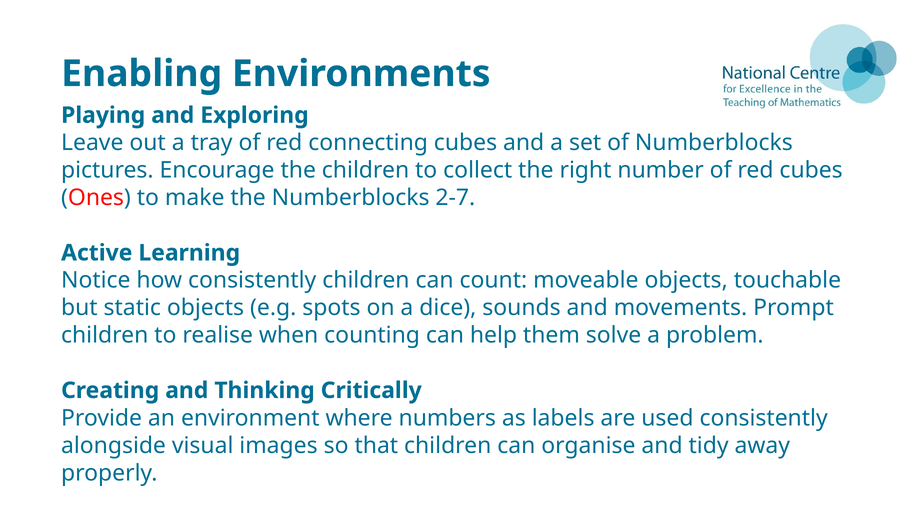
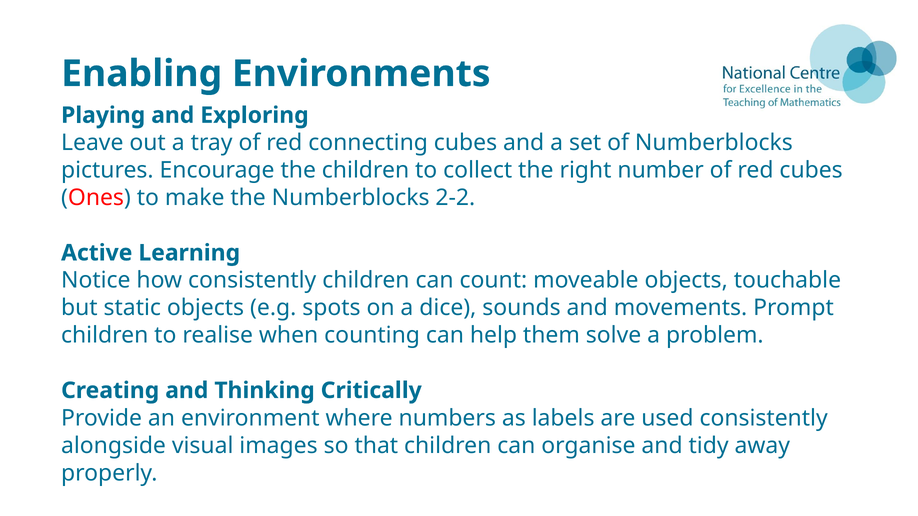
2-7: 2-7 -> 2-2
